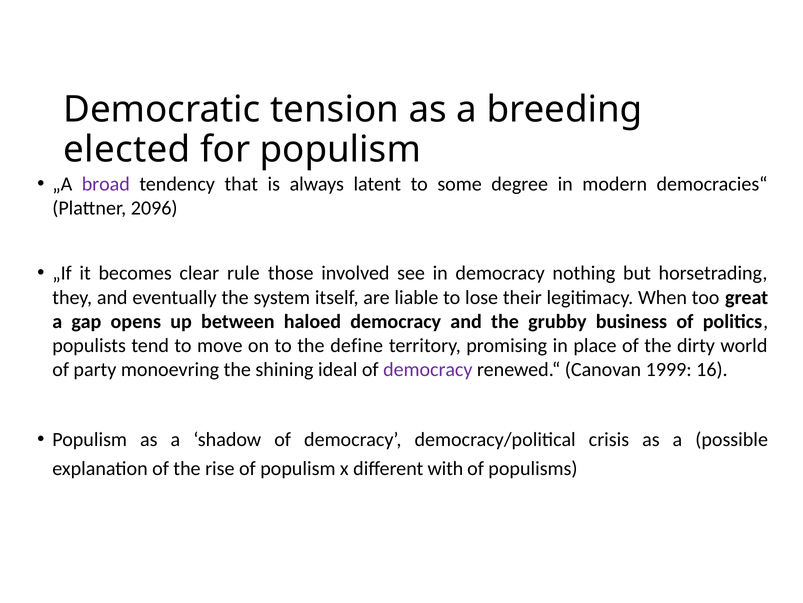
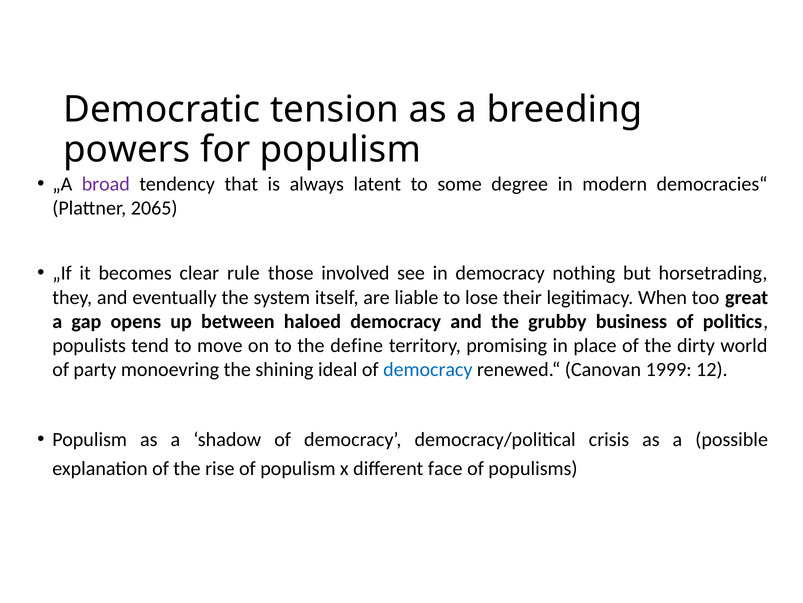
elected: elected -> powers
2096: 2096 -> 2065
democracy at (428, 369) colour: purple -> blue
16: 16 -> 12
with: with -> face
